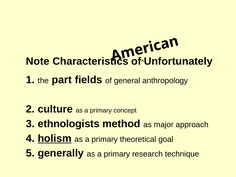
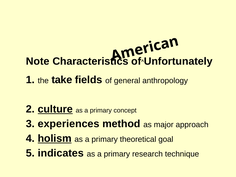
part: part -> take
culture underline: none -> present
ethnologists: ethnologists -> experiences
generally: generally -> indicates
